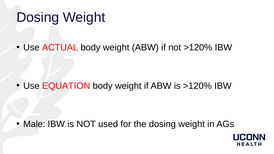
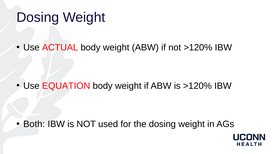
Male: Male -> Both
